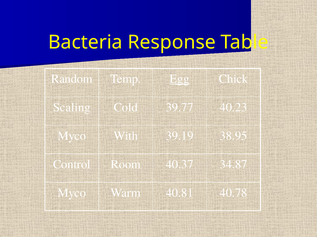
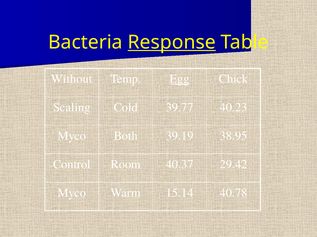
Response underline: none -> present
Random: Random -> Without
With: With -> Both
34.87: 34.87 -> 29.42
40.81: 40.81 -> 15.14
